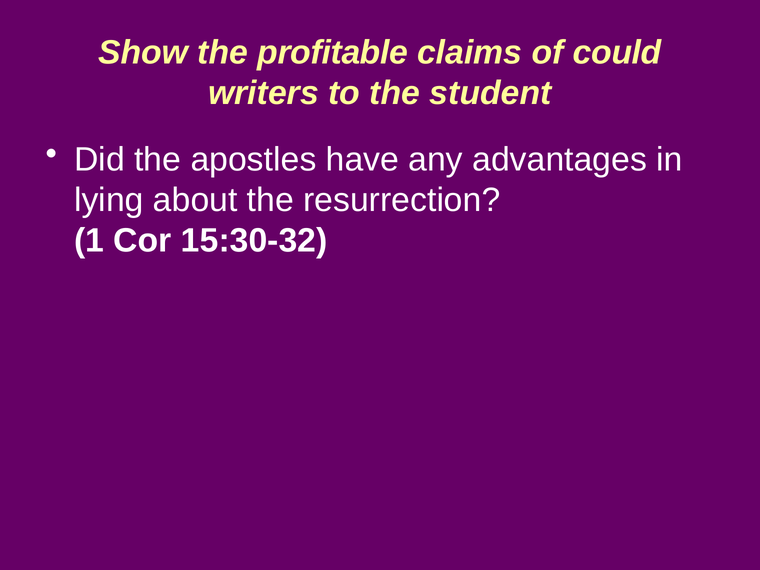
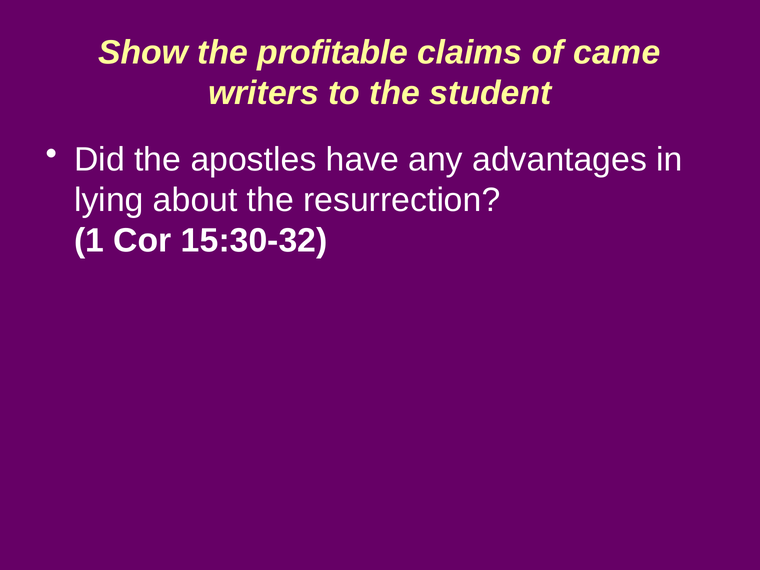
could: could -> came
